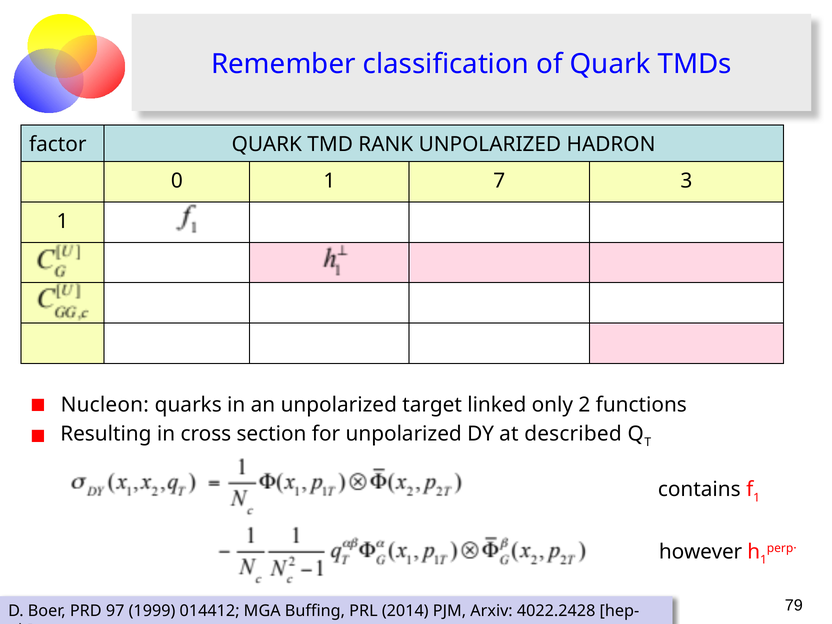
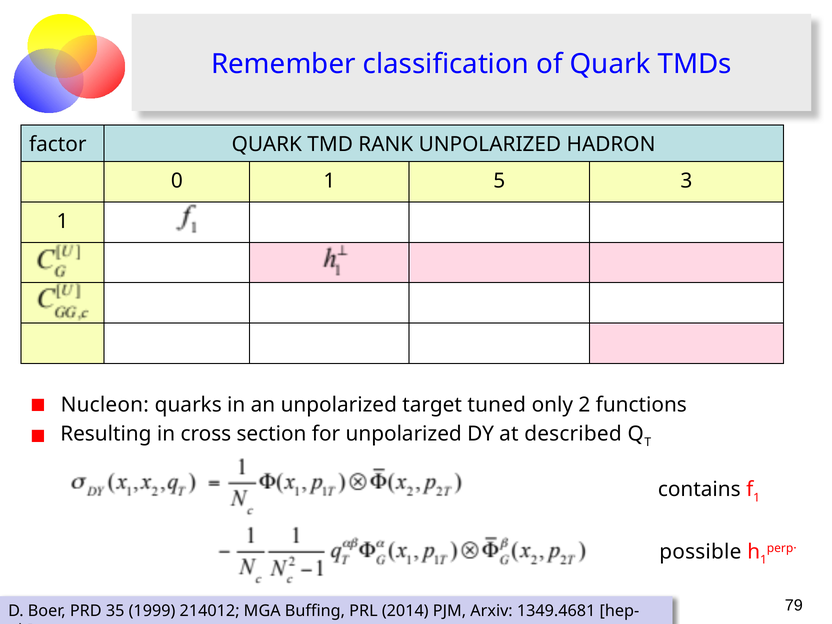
7: 7 -> 5
linked: linked -> tuned
however: however -> possible
97: 97 -> 35
014412: 014412 -> 214012
4022.2428: 4022.2428 -> 1349.4681
